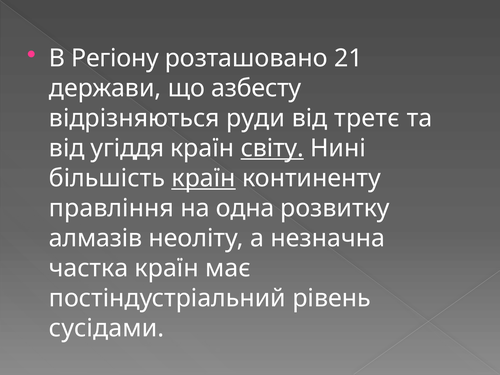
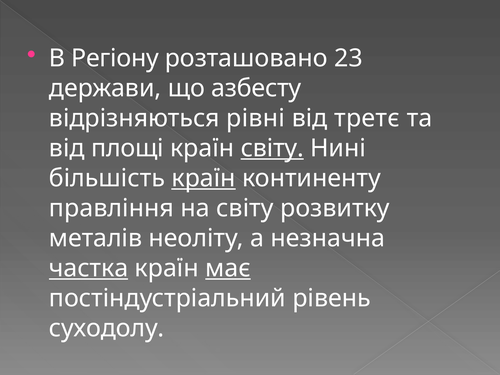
21: 21 -> 23
руди: руди -> рівні
угіддя: угіддя -> площі
на одна: одна -> світу
алмазів: алмазів -> металів
частка underline: none -> present
має underline: none -> present
сусідами: сусідами -> суходолу
